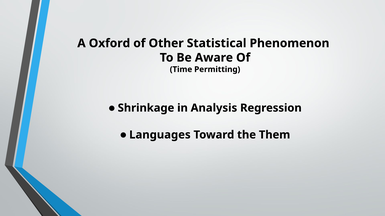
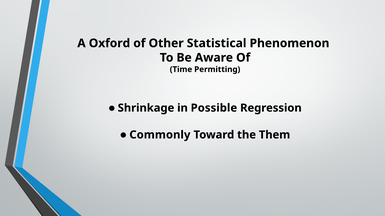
Analysis: Analysis -> Possible
Languages: Languages -> Commonly
